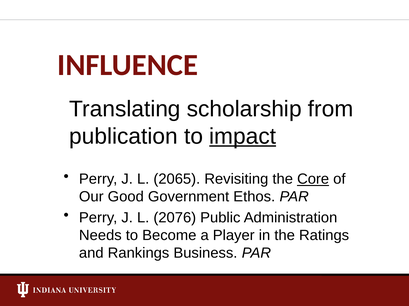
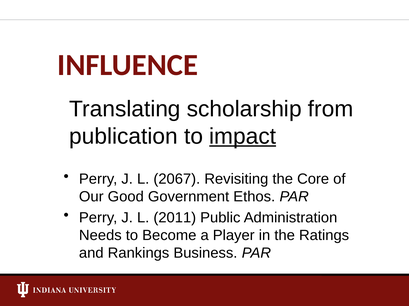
2065: 2065 -> 2067
Core underline: present -> none
2076: 2076 -> 2011
